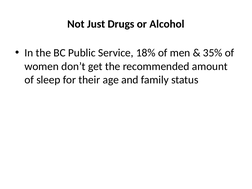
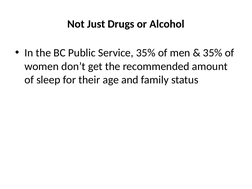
Service 18%: 18% -> 35%
